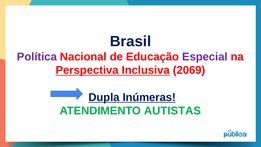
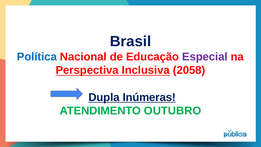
Política colour: purple -> blue
2069: 2069 -> 2058
AUTISTAS: AUTISTAS -> OUTUBRO
